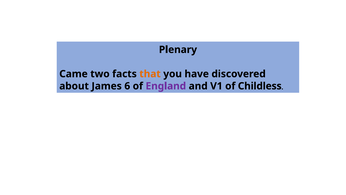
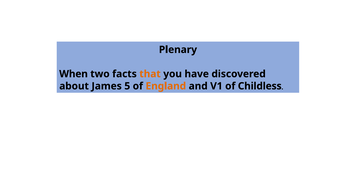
Came: Came -> When
6: 6 -> 5
England colour: purple -> orange
